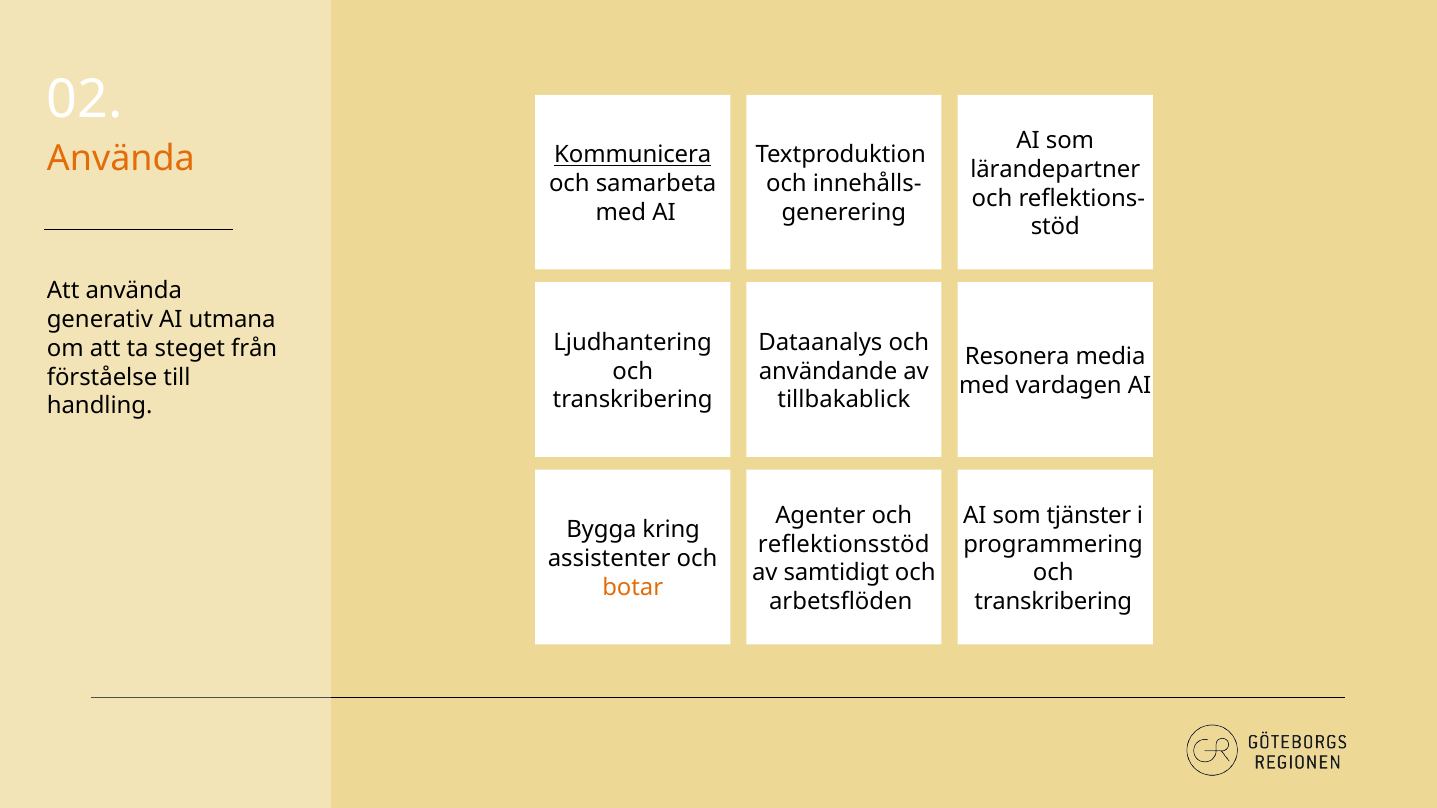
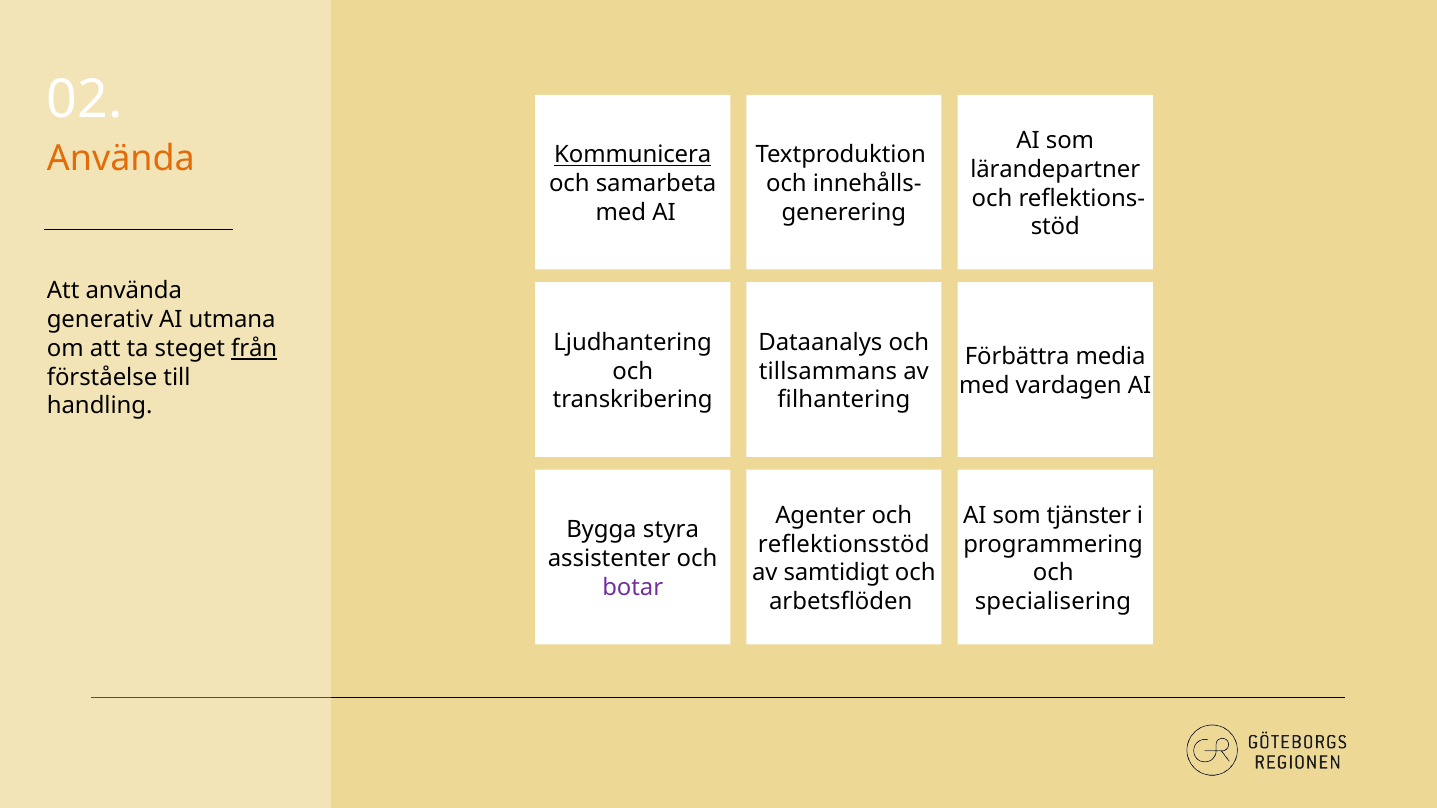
från underline: none -> present
Resonera: Resonera -> Förbättra
användande: användande -> tillsammans
tillbakablick: tillbakablick -> filhantering
kring: kring -> styra
botar colour: orange -> purple
transkribering at (1053, 602): transkribering -> specialisering
